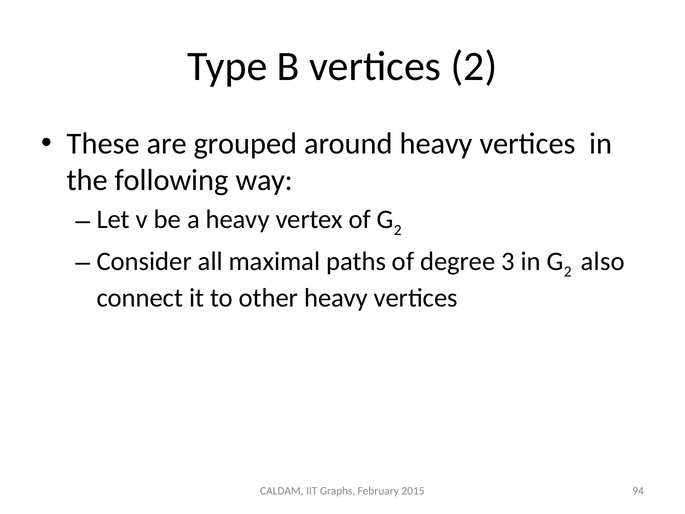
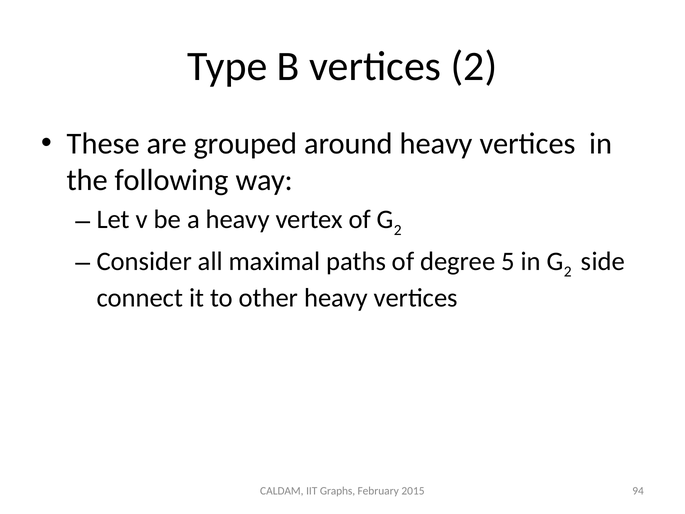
3: 3 -> 5
also: also -> side
